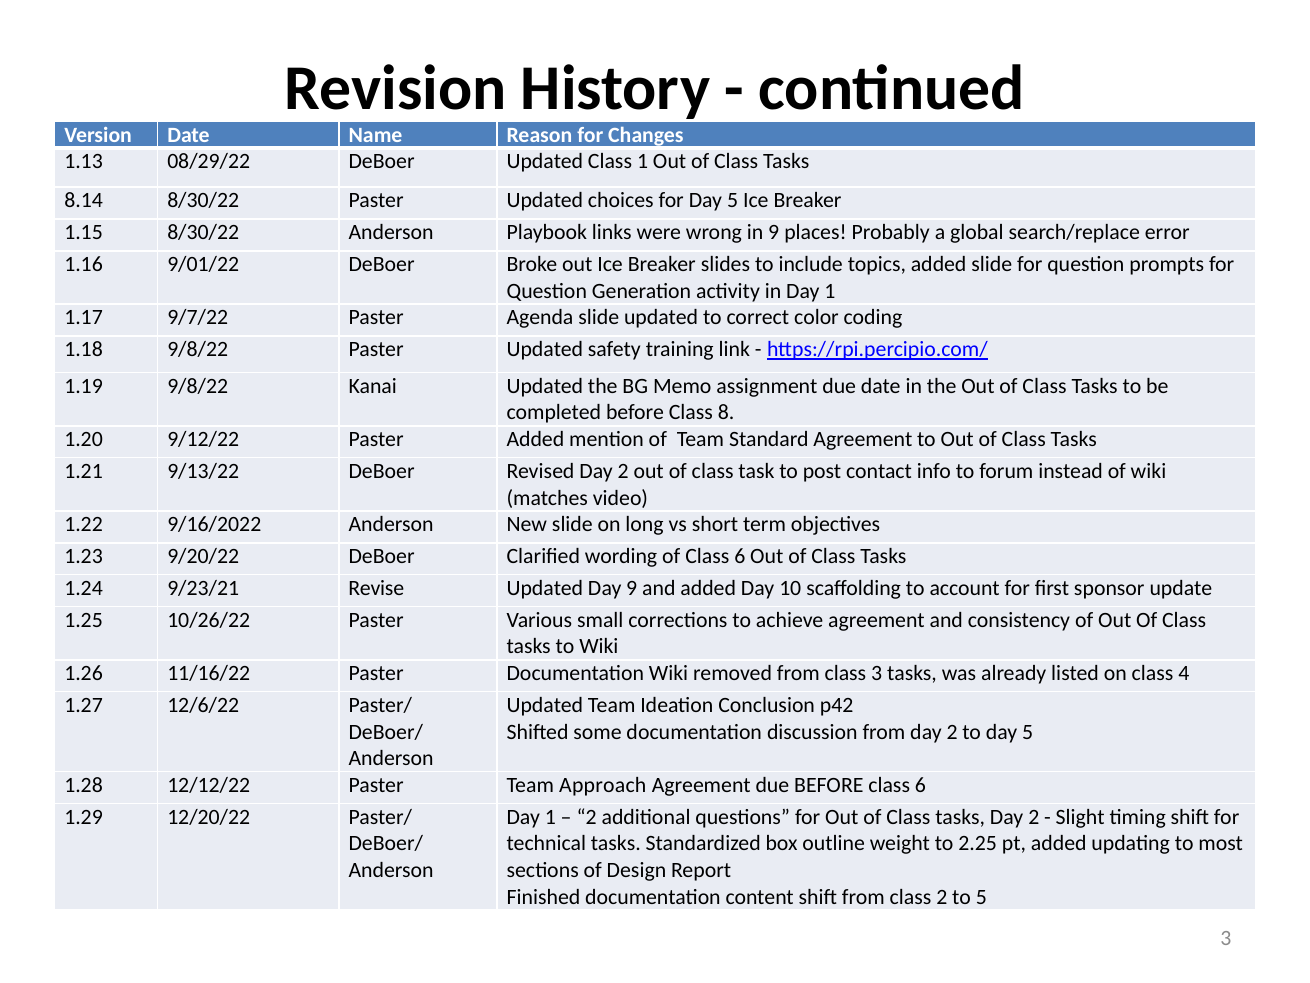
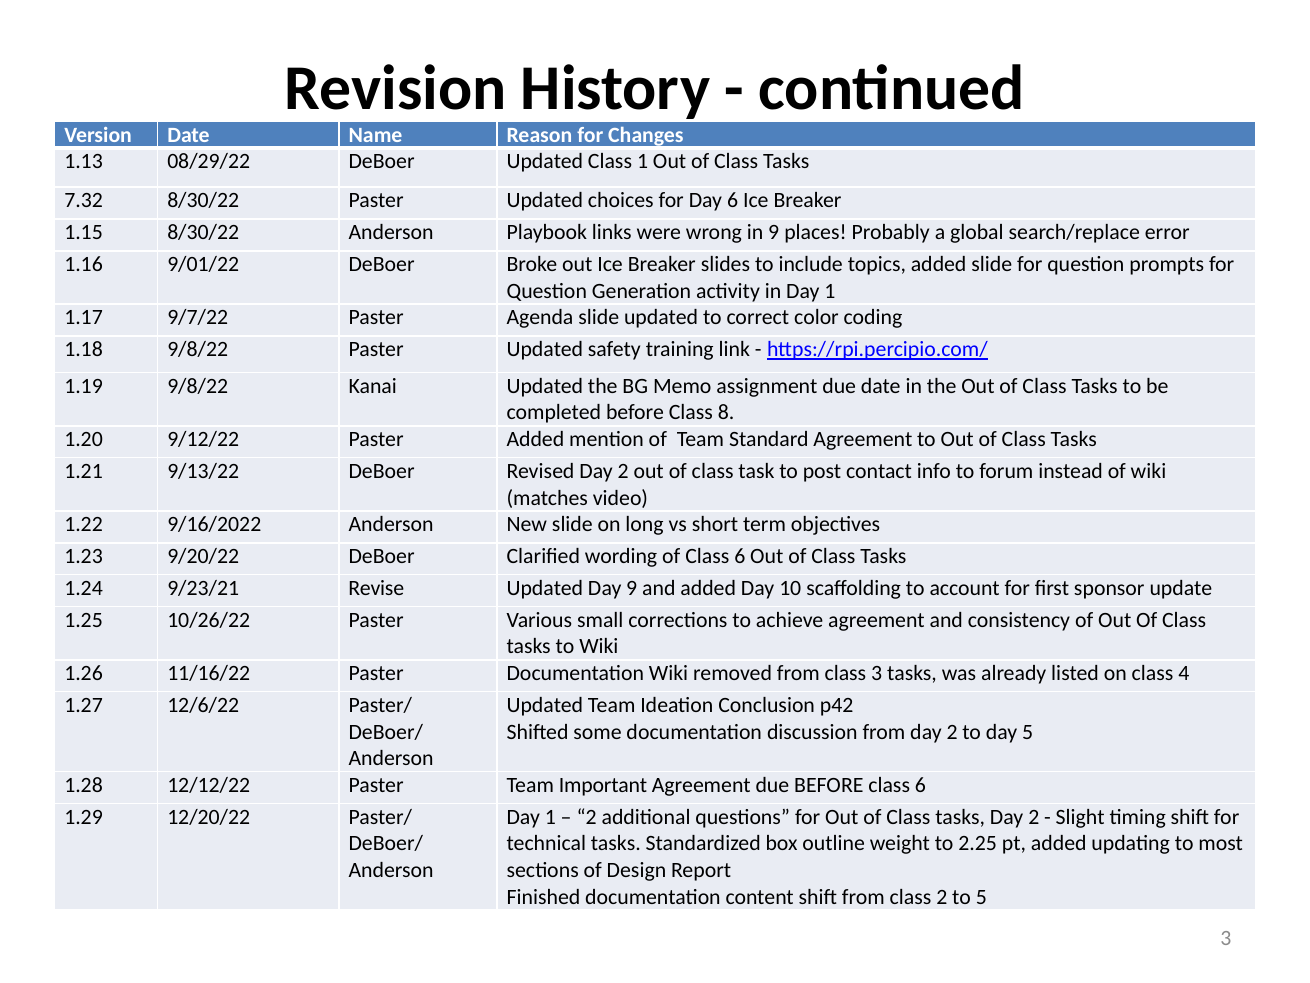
8.14: 8.14 -> 7.32
for Day 5: 5 -> 6
Approach: Approach -> Important
